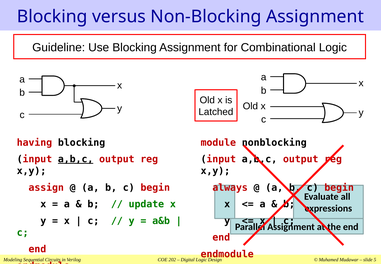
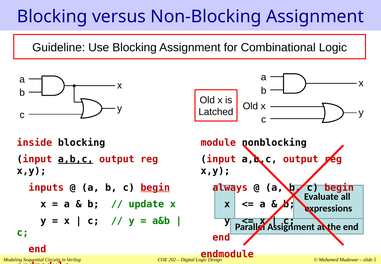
having: having -> inside
assign: assign -> inputs
begin at (155, 187) underline: none -> present
